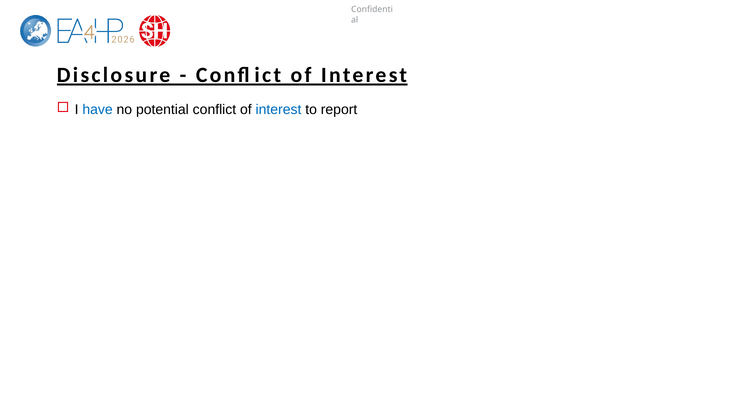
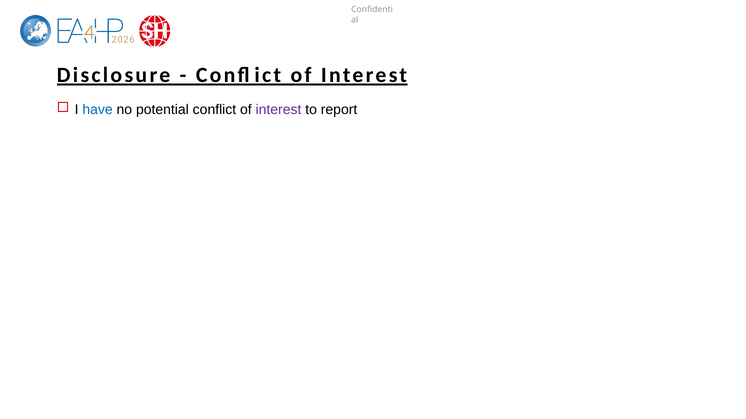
interest at (278, 110) colour: blue -> purple
